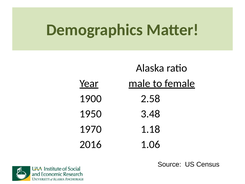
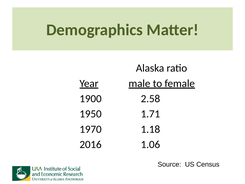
3.48: 3.48 -> 1.71
